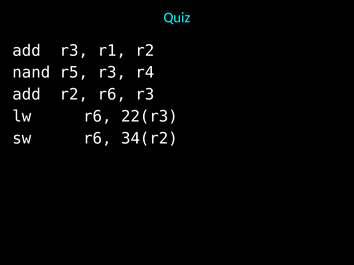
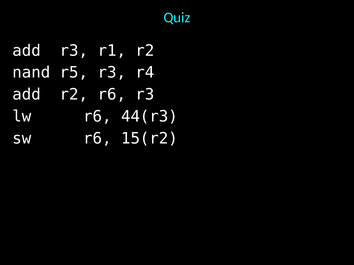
22(r3: 22(r3 -> 44(r3
34(r2: 34(r2 -> 15(r2
